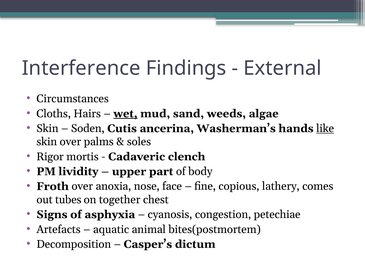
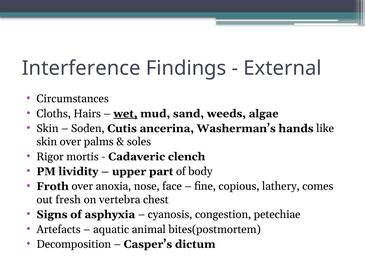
like underline: present -> none
tubes: tubes -> fresh
together: together -> vertebra
